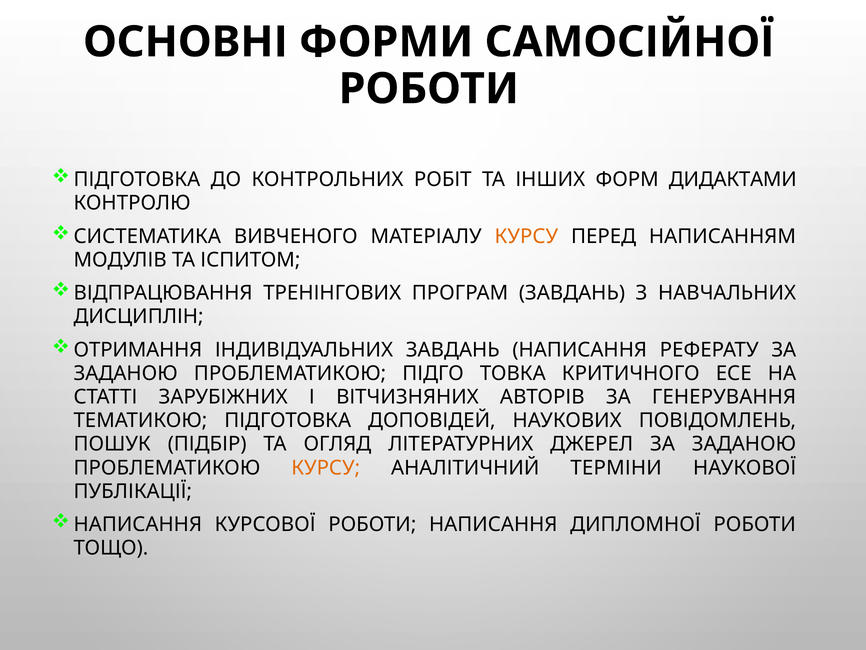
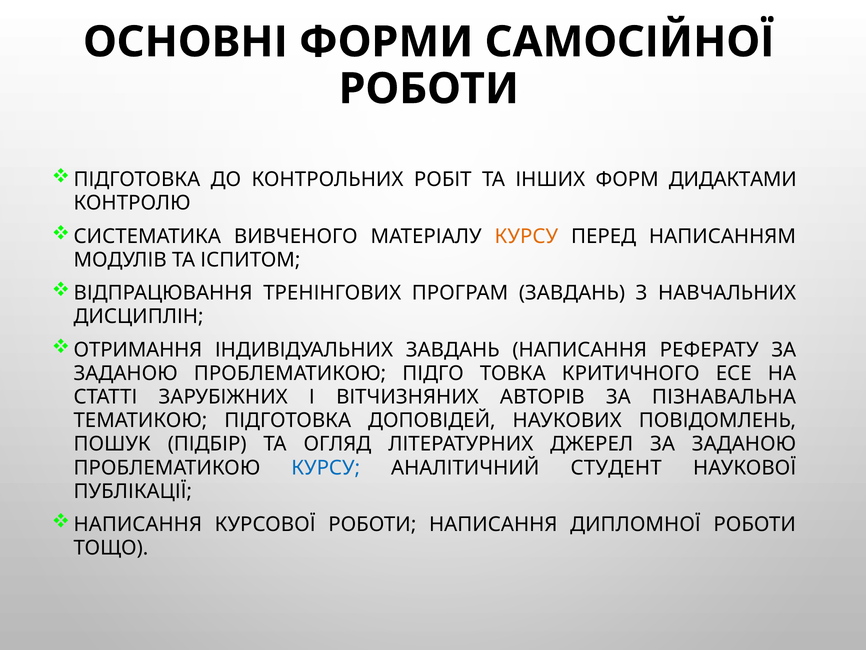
ГЕНЕРУВАННЯ: ГЕНЕРУВАННЯ -> ПІЗНАВАЛЬНА
КУРСУ at (326, 467) colour: orange -> blue
ТЕРМІНИ: ТЕРМІНИ -> СТУДЕНТ
